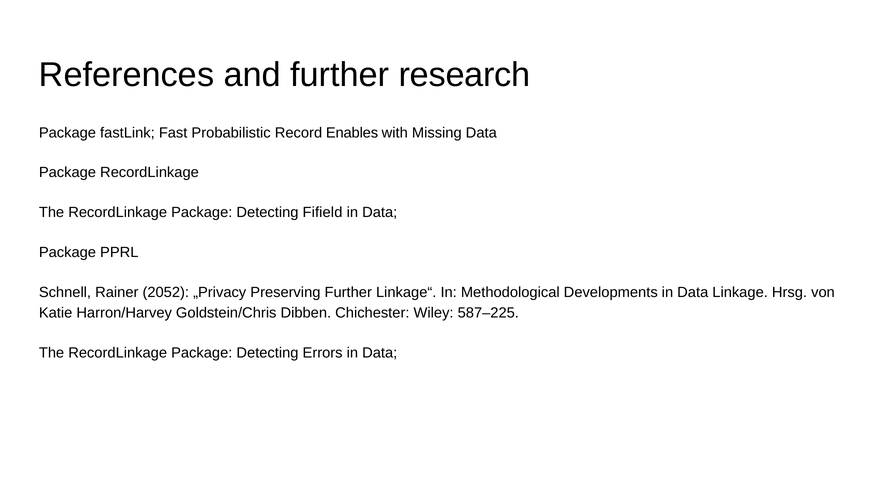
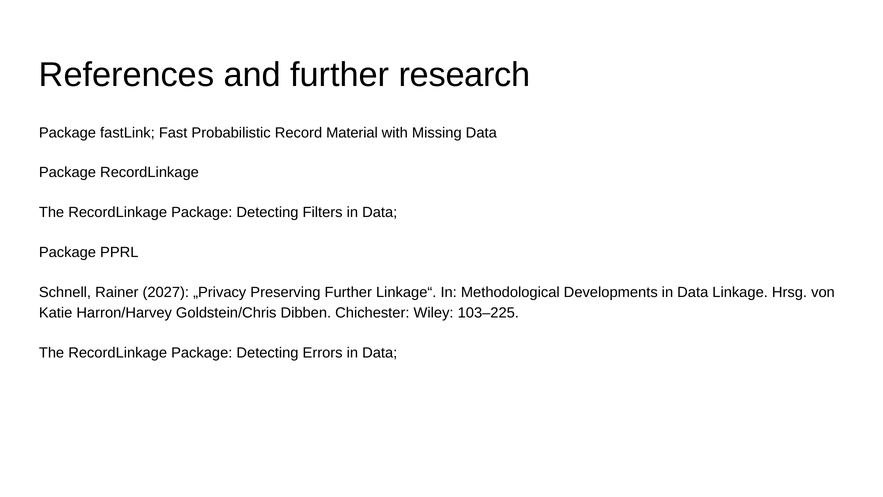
Enables: Enables -> Material
Fiﬁeld: Fiﬁeld -> Filters
2052: 2052 -> 2027
587–225: 587–225 -> 103–225
